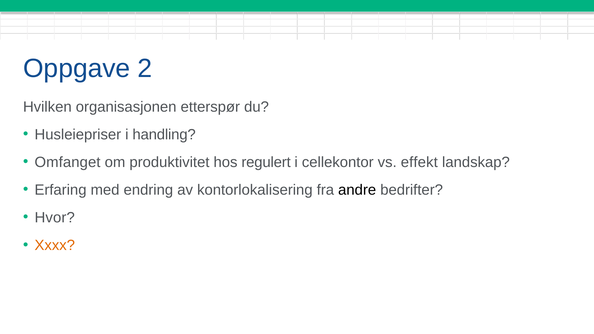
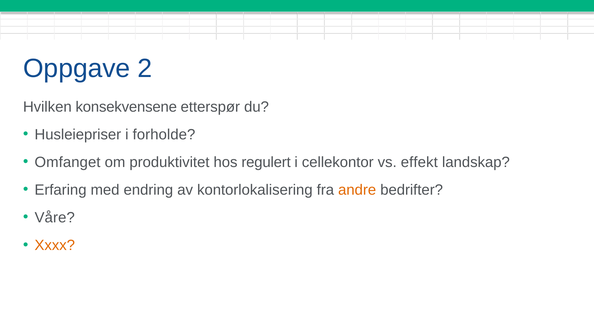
organisasjonen: organisasjonen -> konsekvensene
handling: handling -> forholde
andre colour: black -> orange
Hvor: Hvor -> Våre
